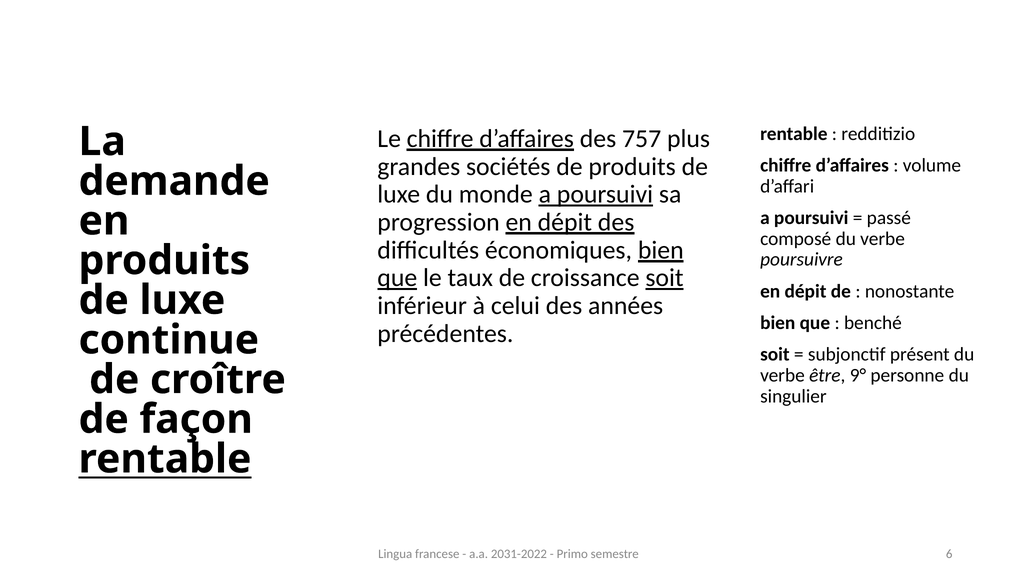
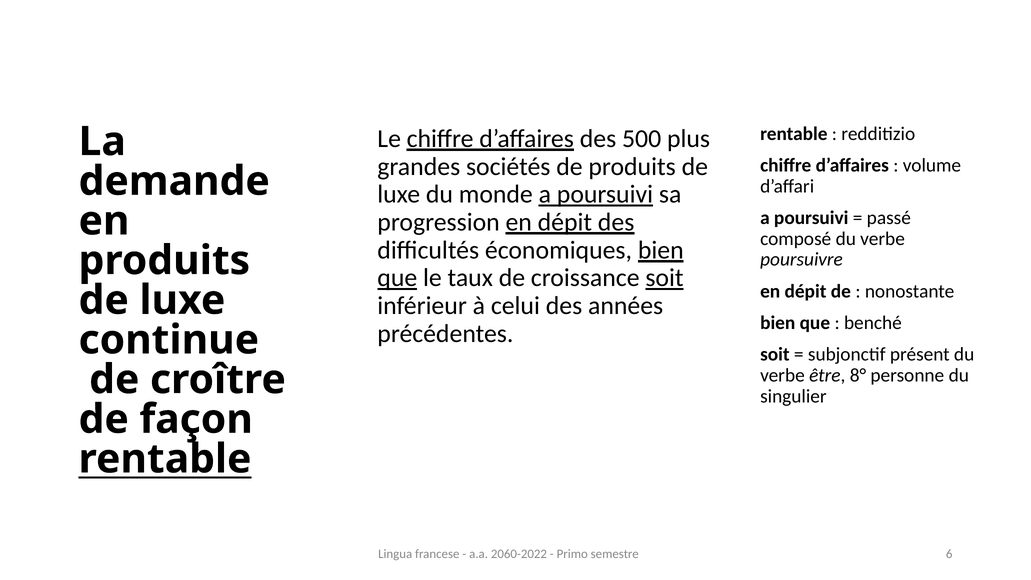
757: 757 -> 500
9°: 9° -> 8°
2031-2022: 2031-2022 -> 2060-2022
